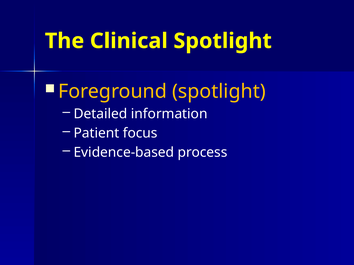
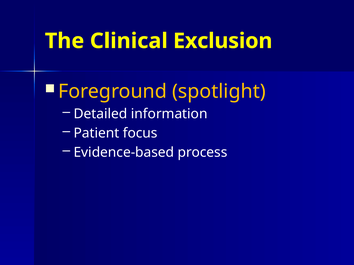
Clinical Spotlight: Spotlight -> Exclusion
